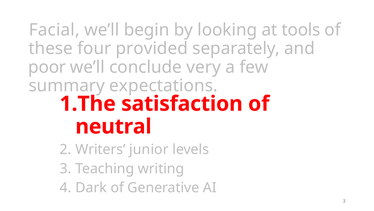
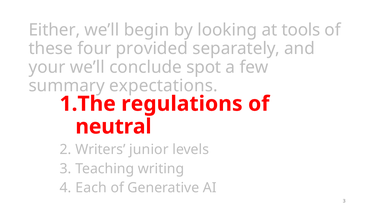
Facial: Facial -> Either
poor: poor -> your
very: very -> spot
satisfaction: satisfaction -> regulations
Dark: Dark -> Each
